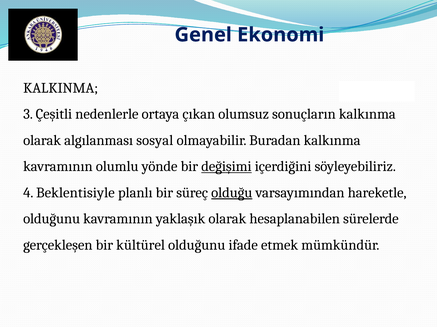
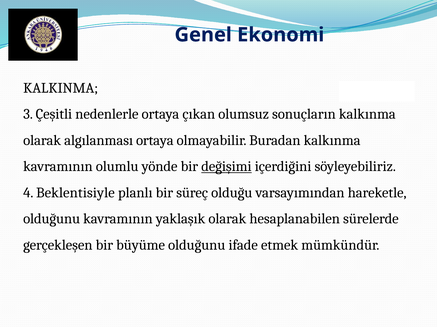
algılanması sosyal: sosyal -> ortaya
olduğu underline: present -> none
kültürel: kültürel -> büyüme
